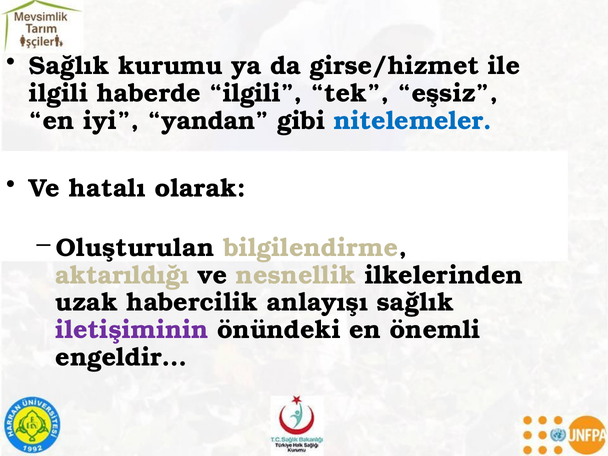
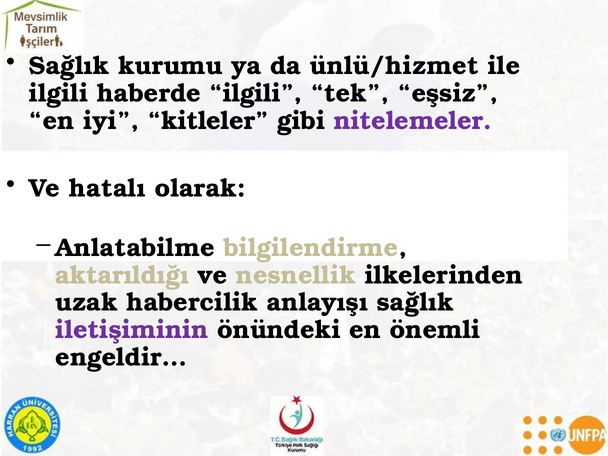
girse/hizmet: girse/hizmet -> ünlü/hizmet
yandan: yandan -> kitleler
nitelemeler colour: blue -> purple
Oluşturulan: Oluşturulan -> Anlatabilme
